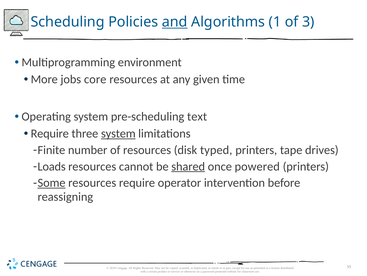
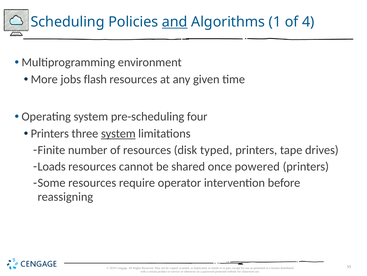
3: 3 -> 4
core: core -> flash
text: text -> four
Require at (50, 133): Require -> Printers
shared underline: present -> none
Some underline: present -> none
